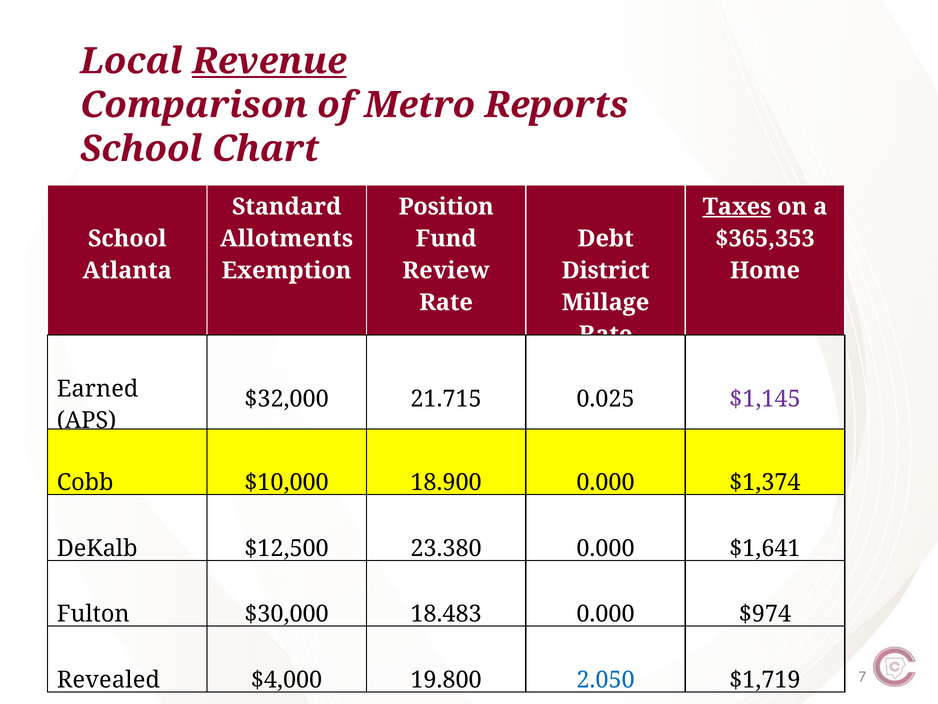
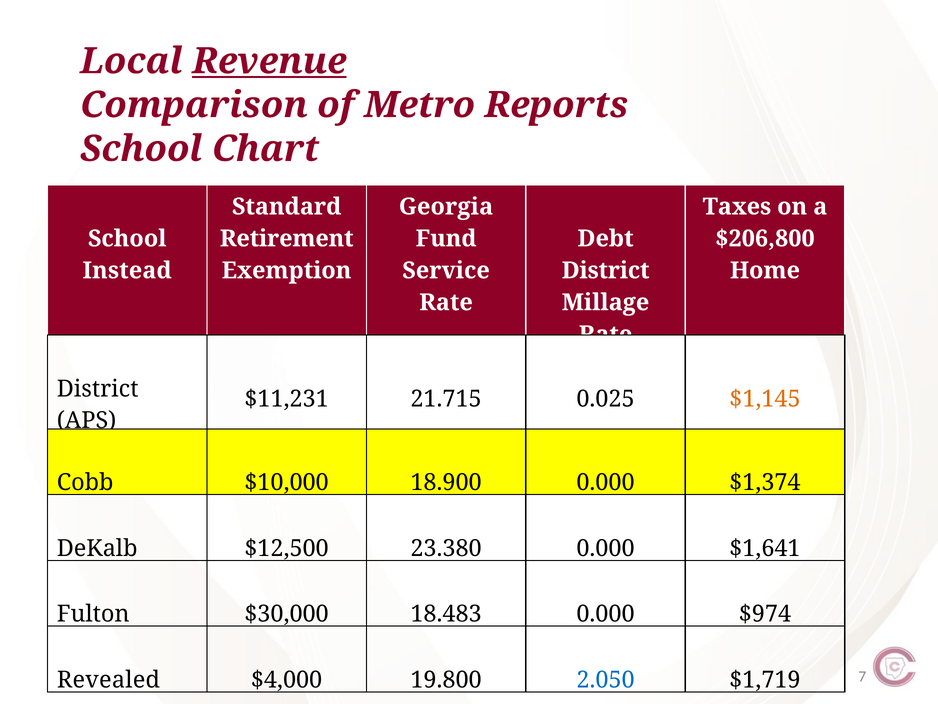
Position: Position -> Georgia
Taxes underline: present -> none
Allotments: Allotments -> Retirement
$365,353: $365,353 -> $206,800
Atlanta: Atlanta -> Instead
Review: Review -> Service
Earned at (98, 389): Earned -> District
$32,000: $32,000 -> $11,231
$1,145 colour: purple -> orange
